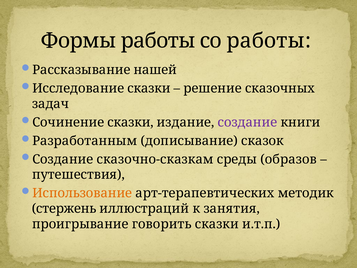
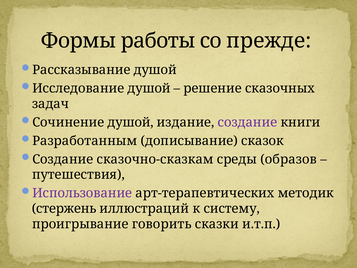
со работы: работы -> прежде
Рассказывание нашей: нашей -> душой
Исследование сказки: сказки -> душой
Сочинение сказки: сказки -> душой
Использование colour: orange -> purple
занятия: занятия -> систему
